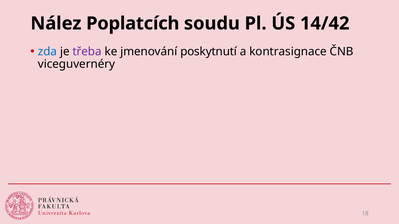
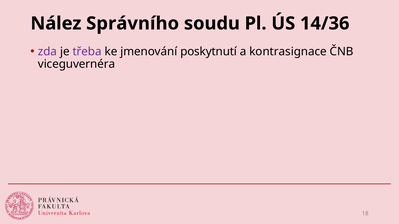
Poplatcích: Poplatcích -> Správního
14/42: 14/42 -> 14/36
zda colour: blue -> purple
viceguvernéry: viceguvernéry -> viceguvernéra
